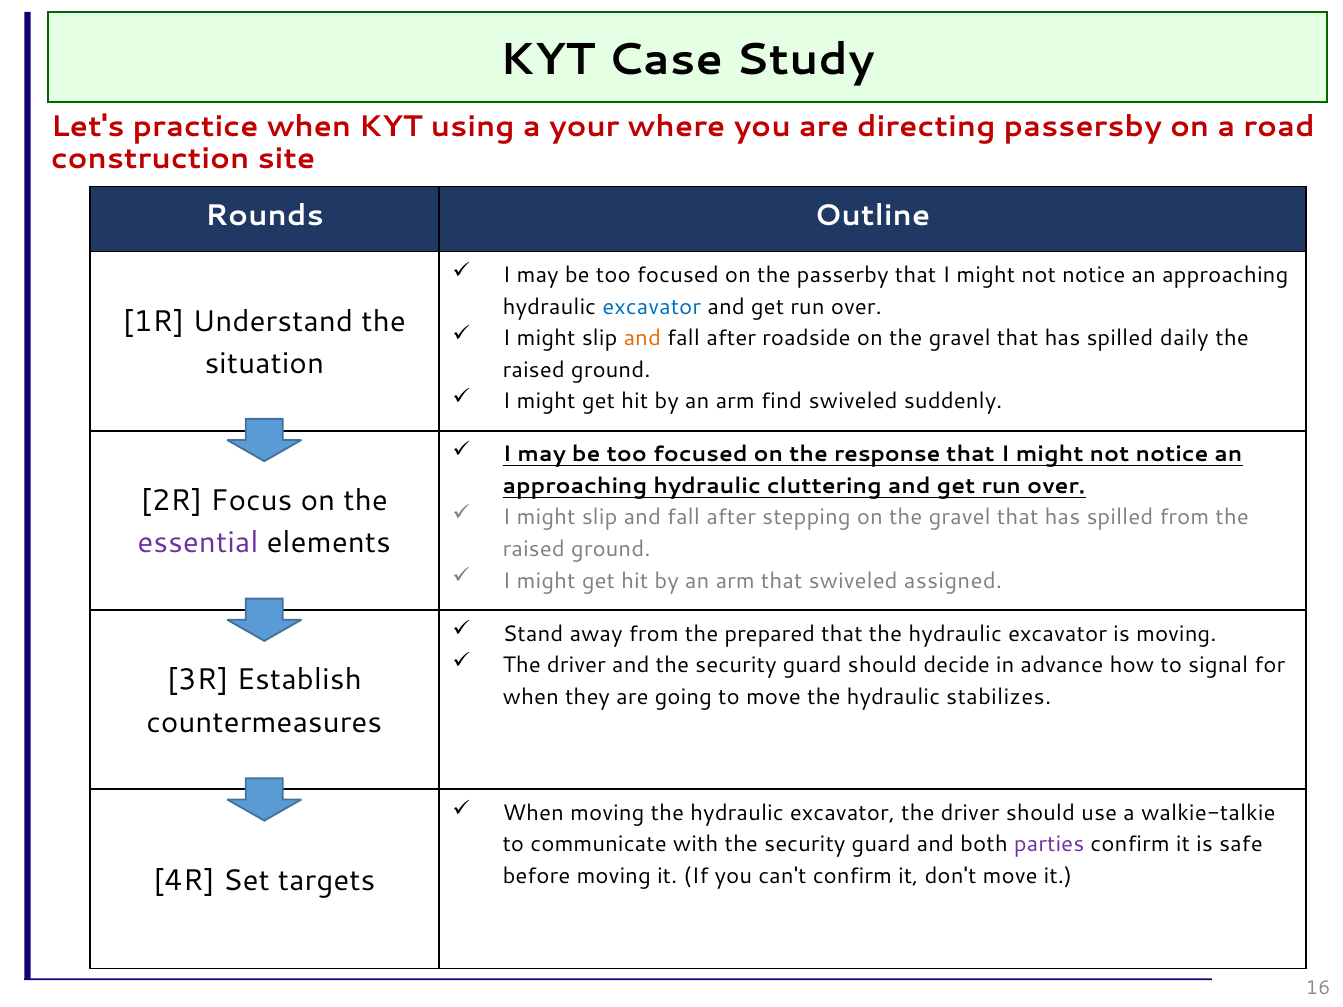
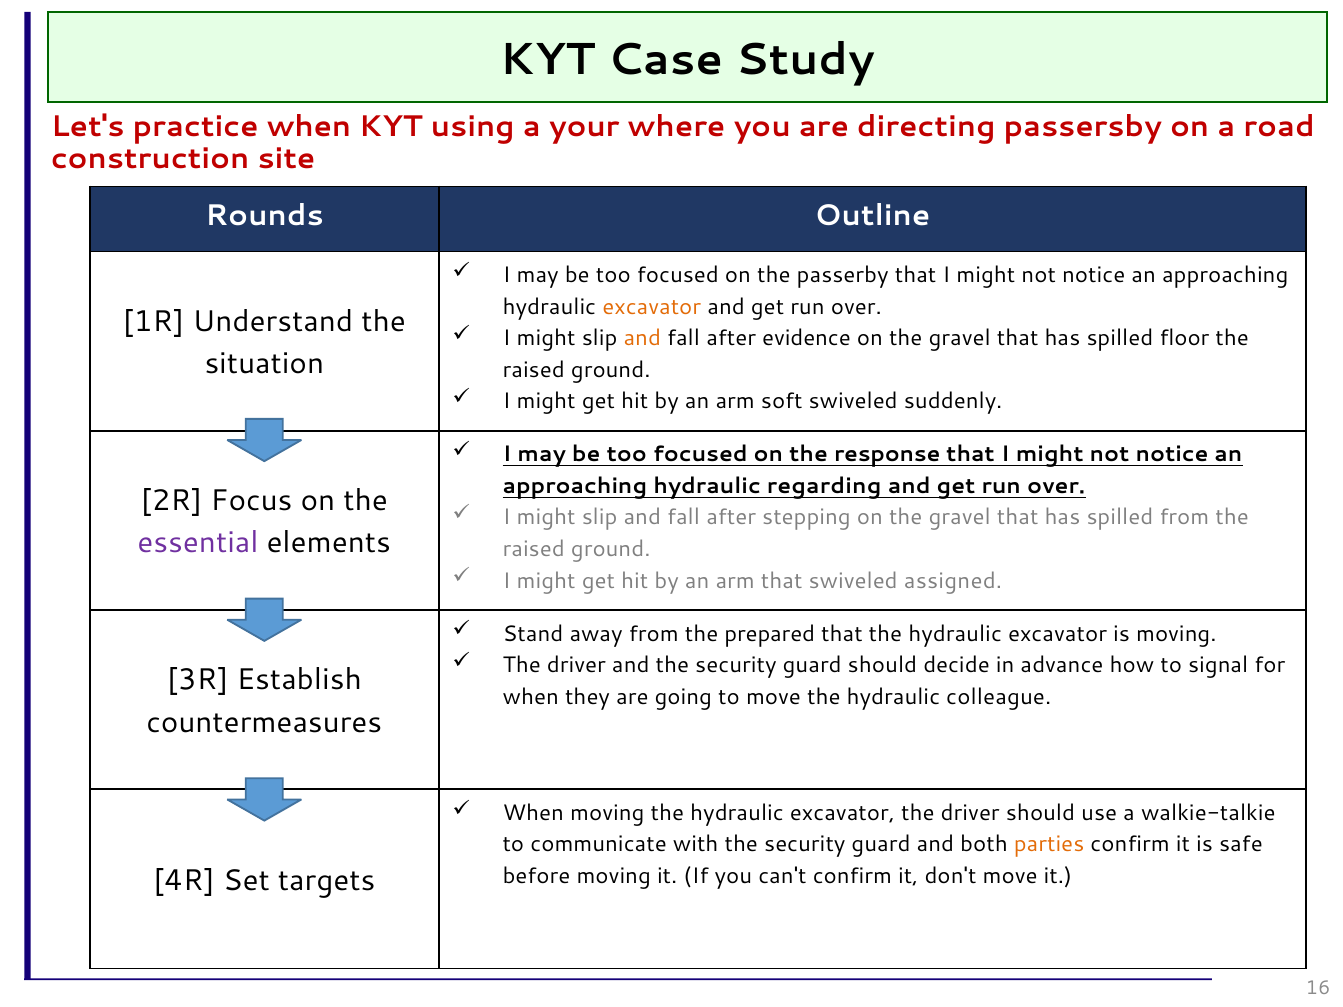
excavator at (652, 307) colour: blue -> orange
roadside: roadside -> evidence
daily: daily -> floor
find: find -> soft
cluttering: cluttering -> regarding
stabilizes: stabilizes -> colleague
parties colour: purple -> orange
